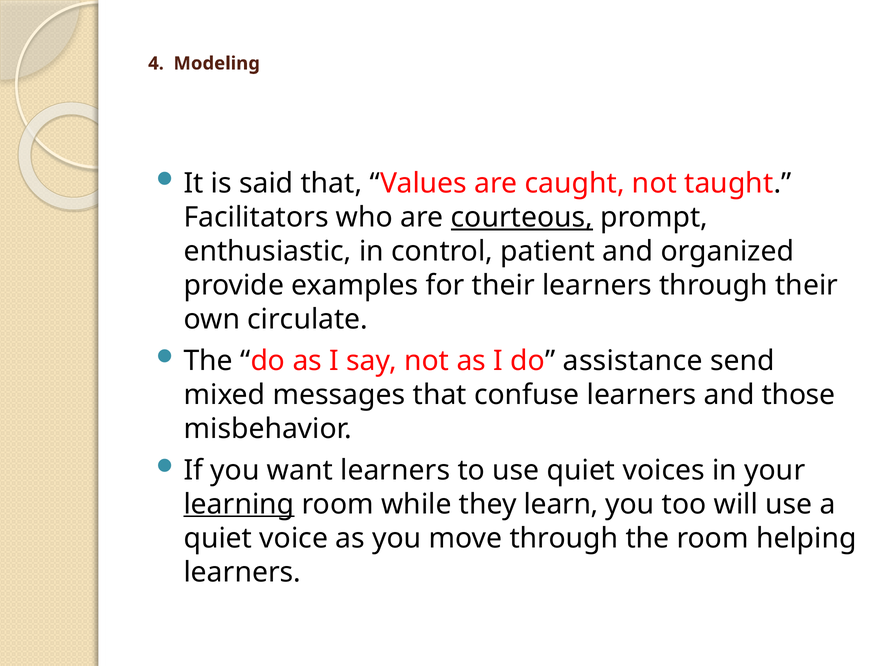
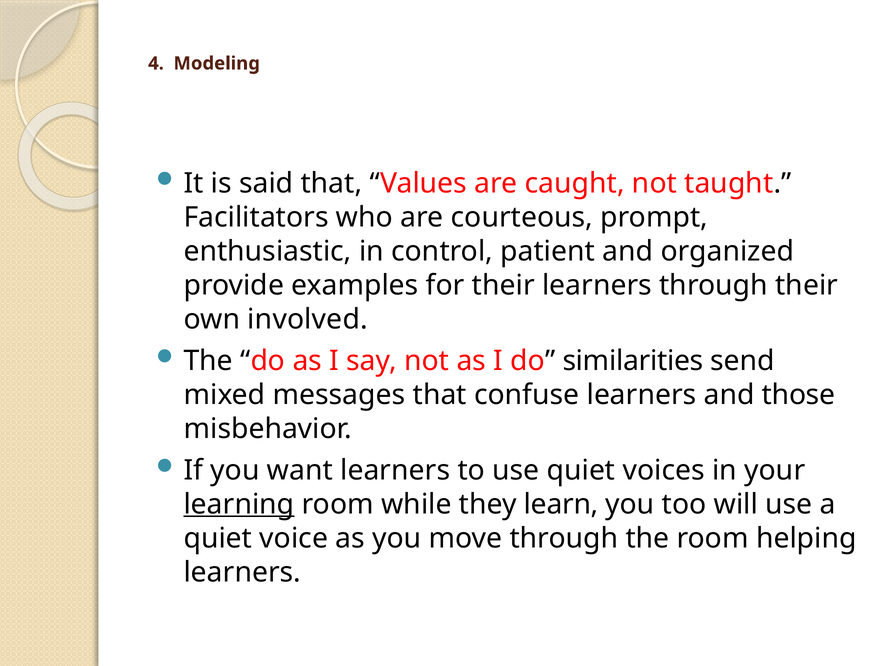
courteous underline: present -> none
circulate: circulate -> involved
assistance: assistance -> similarities
